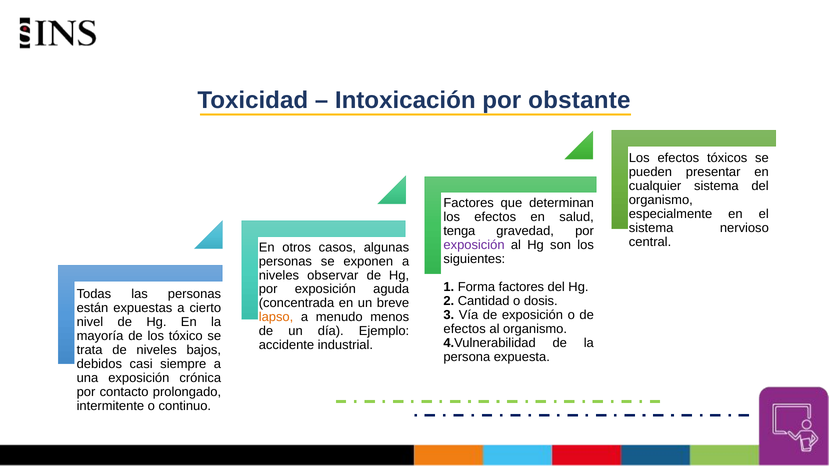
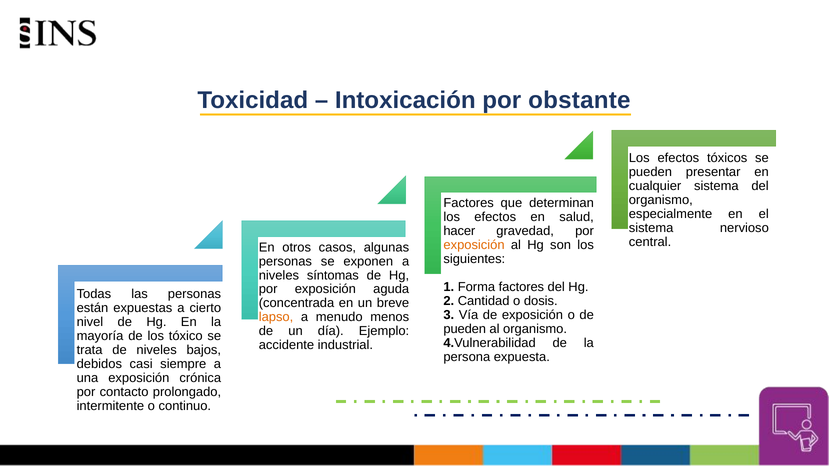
tenga: tenga -> hacer
exposición at (474, 245) colour: purple -> orange
observar: observar -> síntomas
efectos at (465, 329): efectos -> pueden
